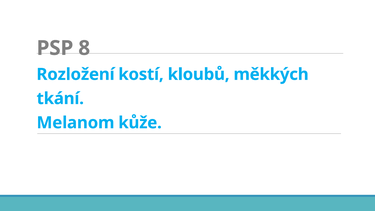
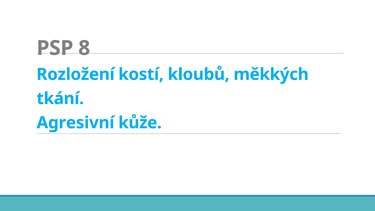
Melanom: Melanom -> Agresivní
